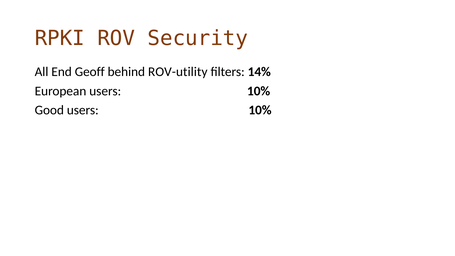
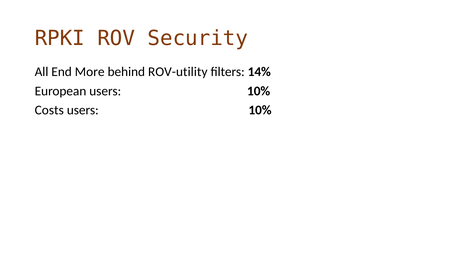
Geoff: Geoff -> More
Good: Good -> Costs
